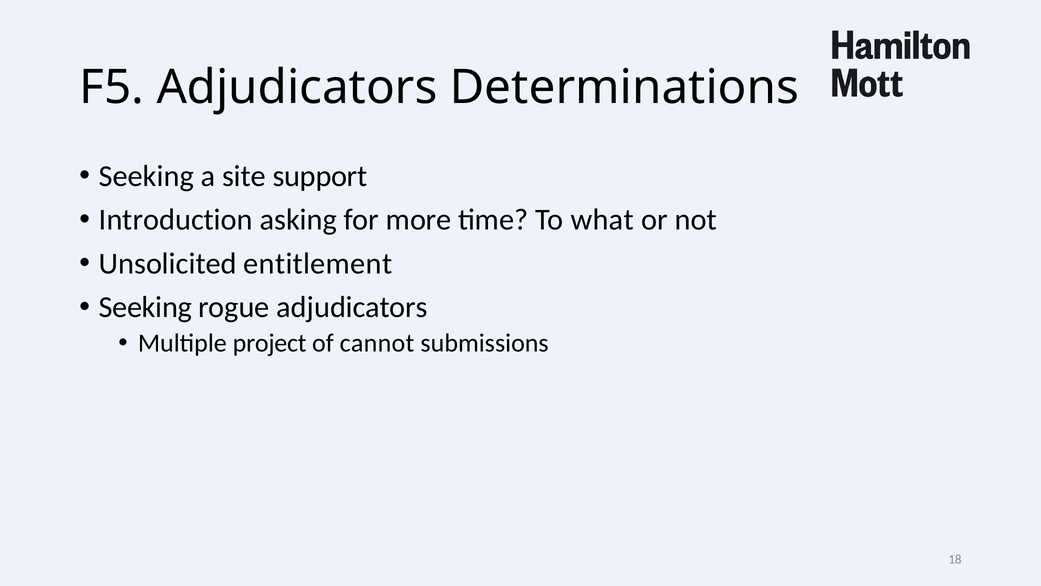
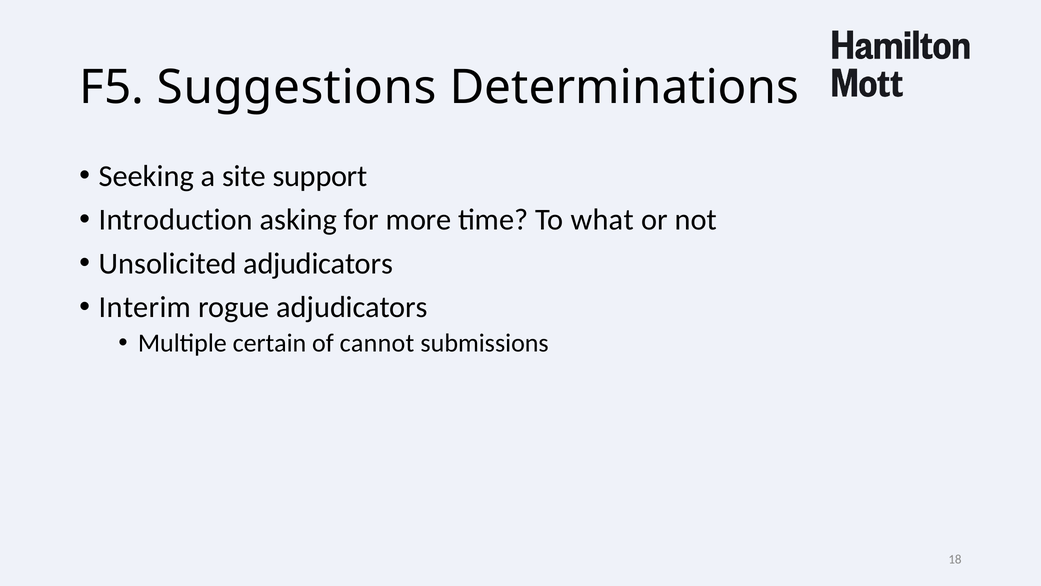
F5 Adjudicators: Adjudicators -> Suggestions
Unsolicited entitlement: entitlement -> adjudicators
Seeking at (145, 307): Seeking -> Interim
project: project -> certain
